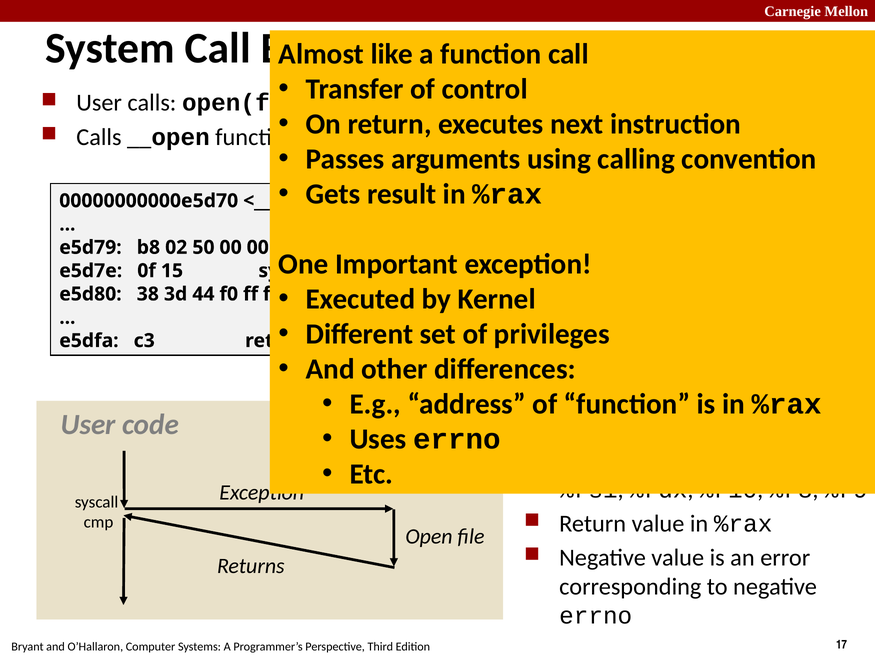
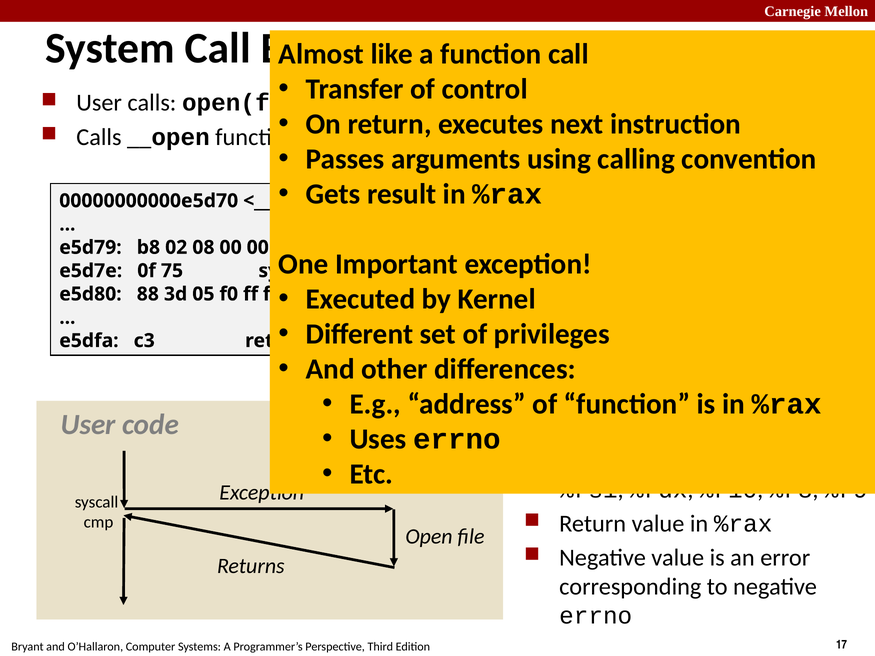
50: 50 -> 08
15: 15 -> 75
38: 38 -> 88
44: 44 -> 05
